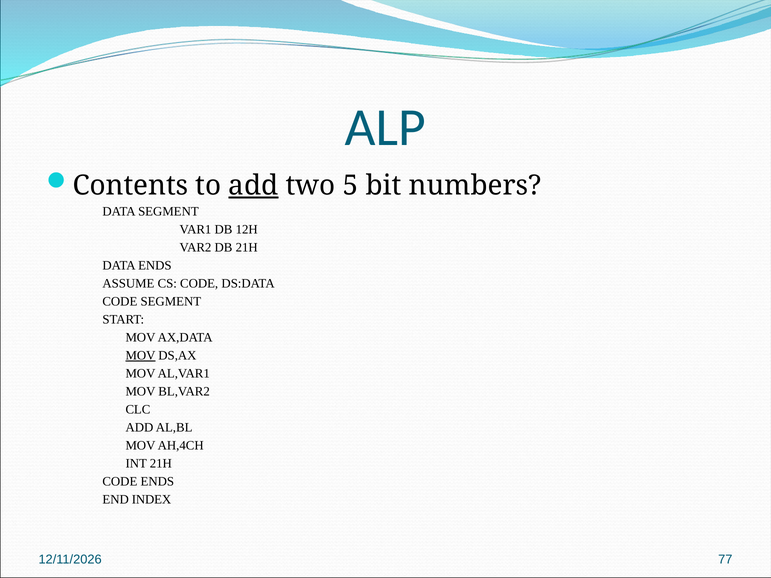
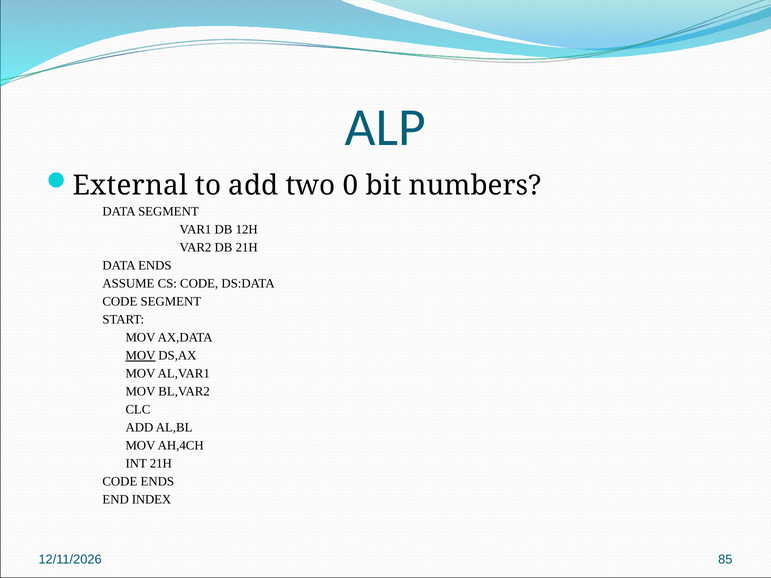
Contents: Contents -> External
add at (253, 186) underline: present -> none
5: 5 -> 0
77: 77 -> 85
